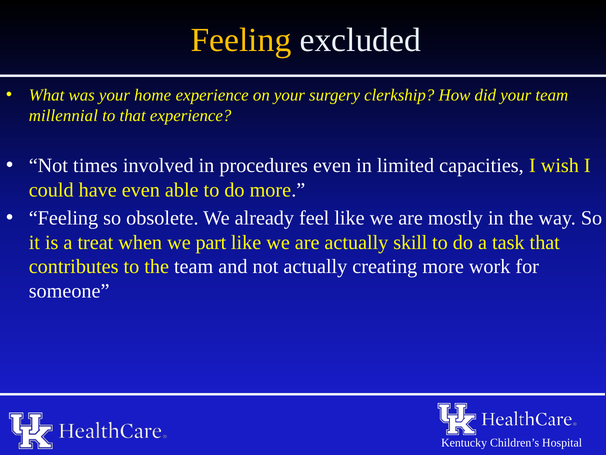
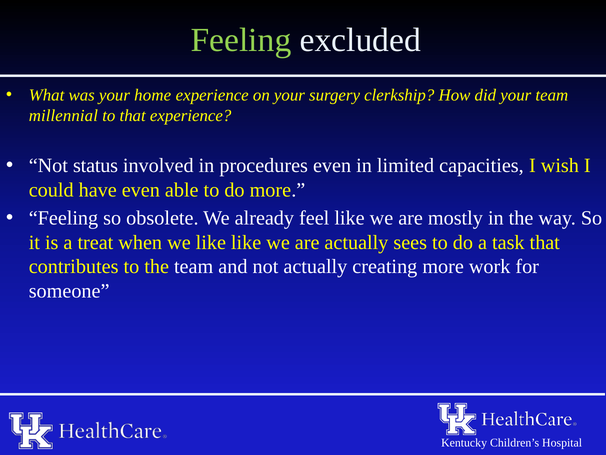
Feeling at (241, 40) colour: yellow -> light green
times: times -> status
we part: part -> like
skill: skill -> sees
